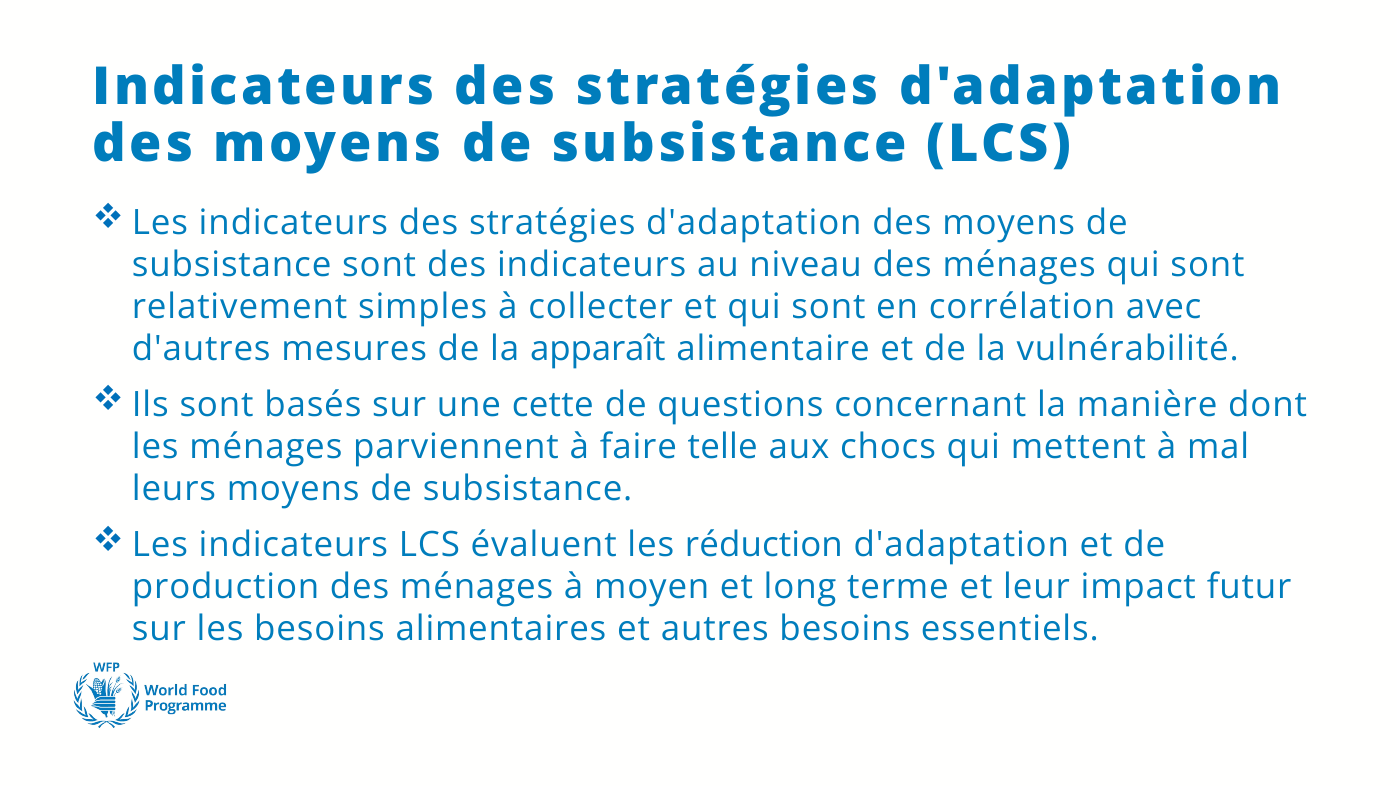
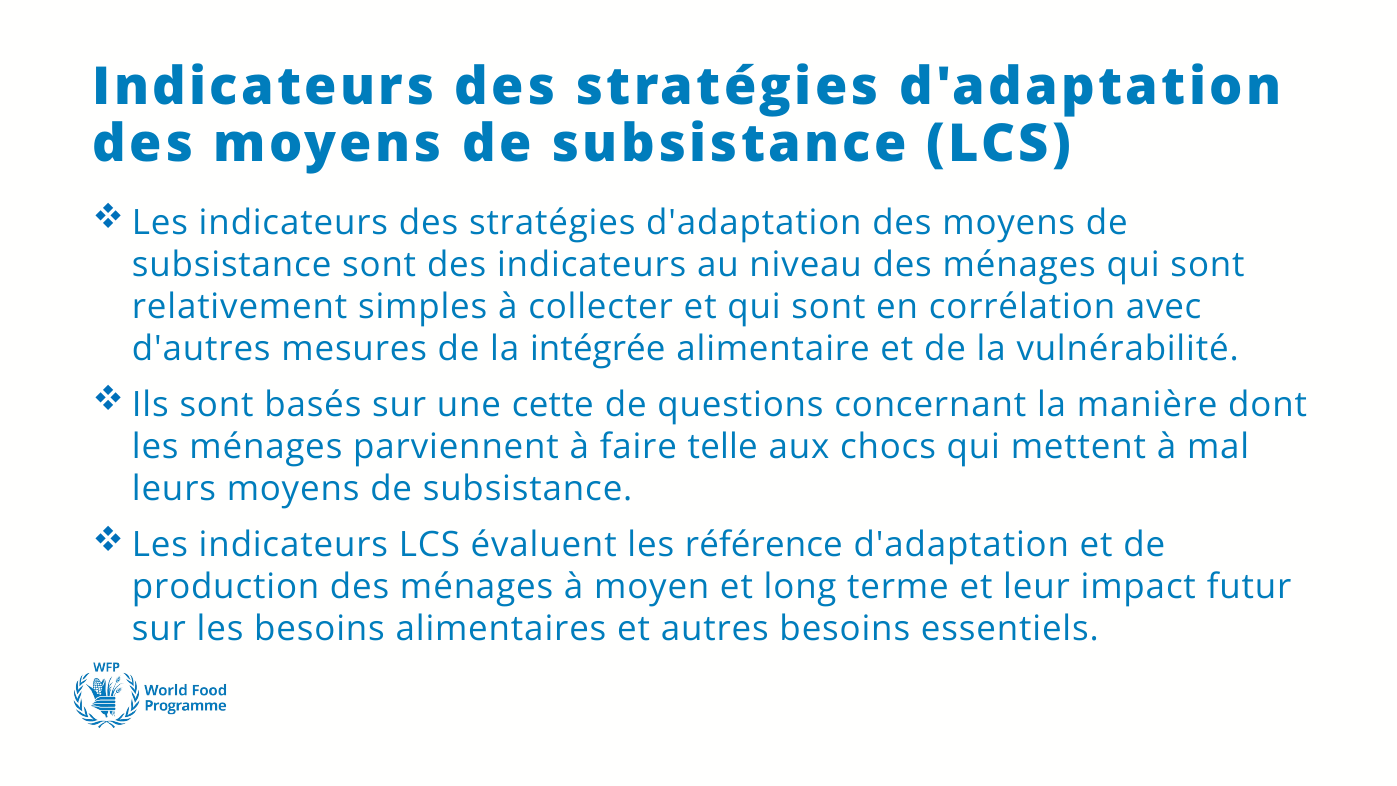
apparaît: apparaît -> intégrée
réduction: réduction -> référence
